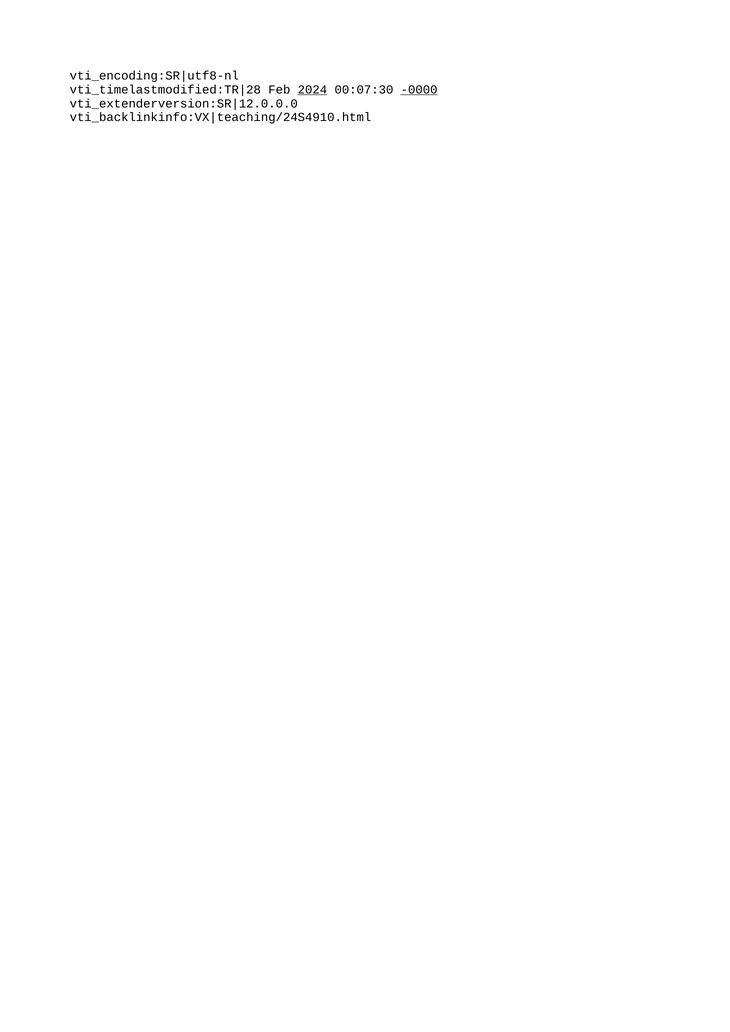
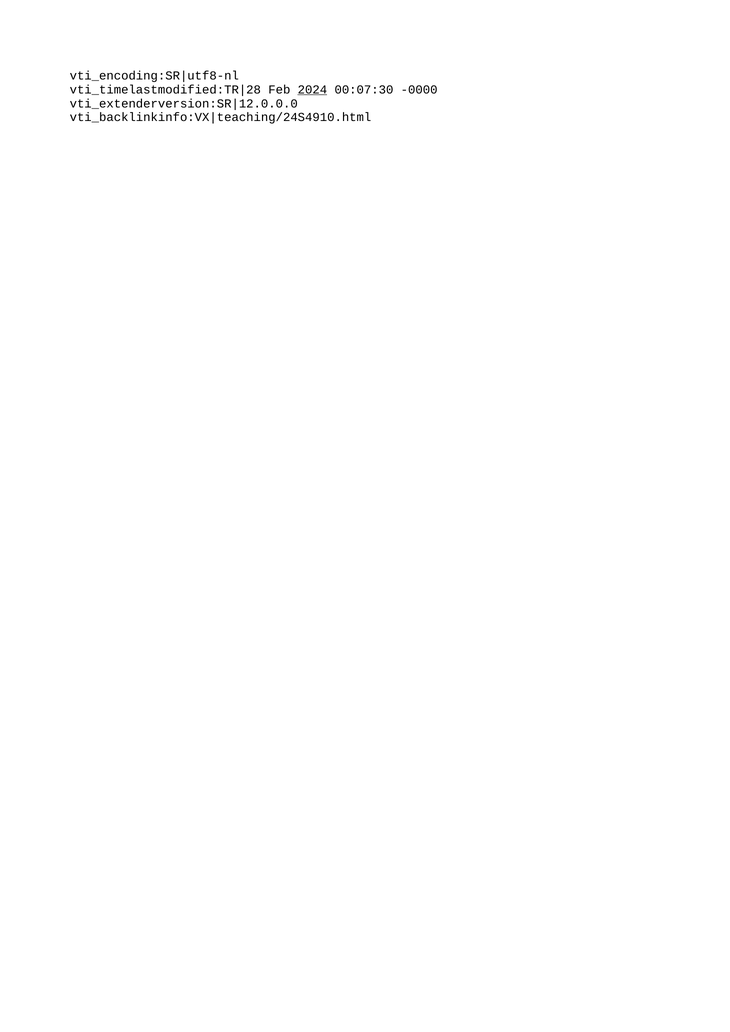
-0000 underline: present -> none
